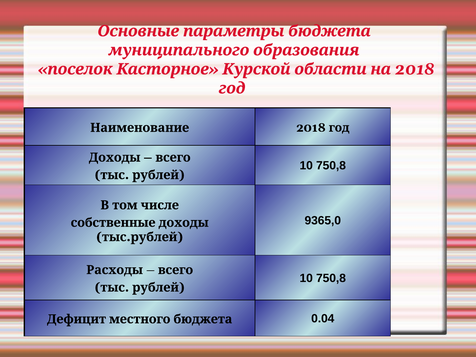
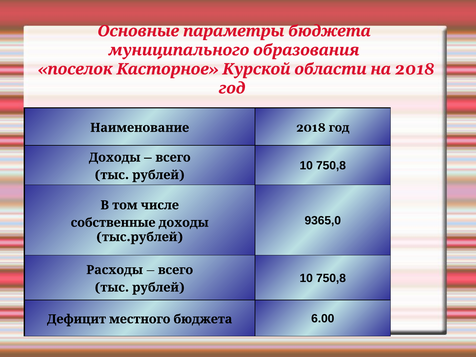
0.04: 0.04 -> 6.00
